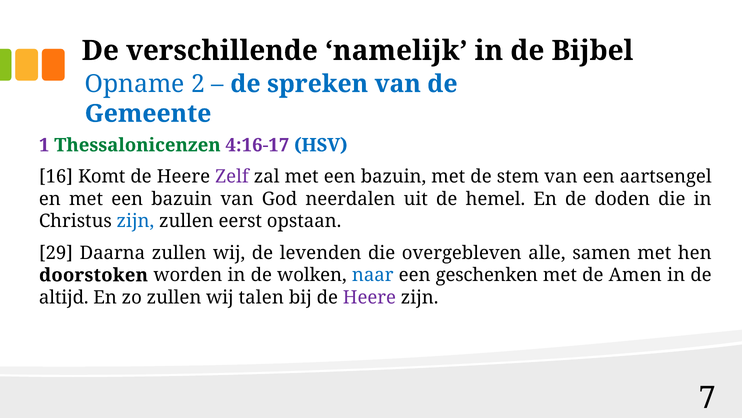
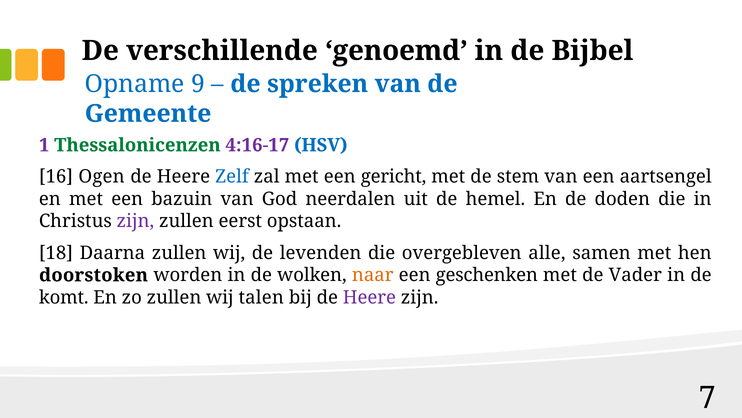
namelijk: namelijk -> genoemd
2: 2 -> 9
Komt: Komt -> Ogen
Zelf colour: purple -> blue
zal met een bazuin: bazuin -> gericht
zijn at (135, 221) colour: blue -> purple
29: 29 -> 18
naar colour: blue -> orange
Amen: Amen -> Vader
altijd: altijd -> komt
